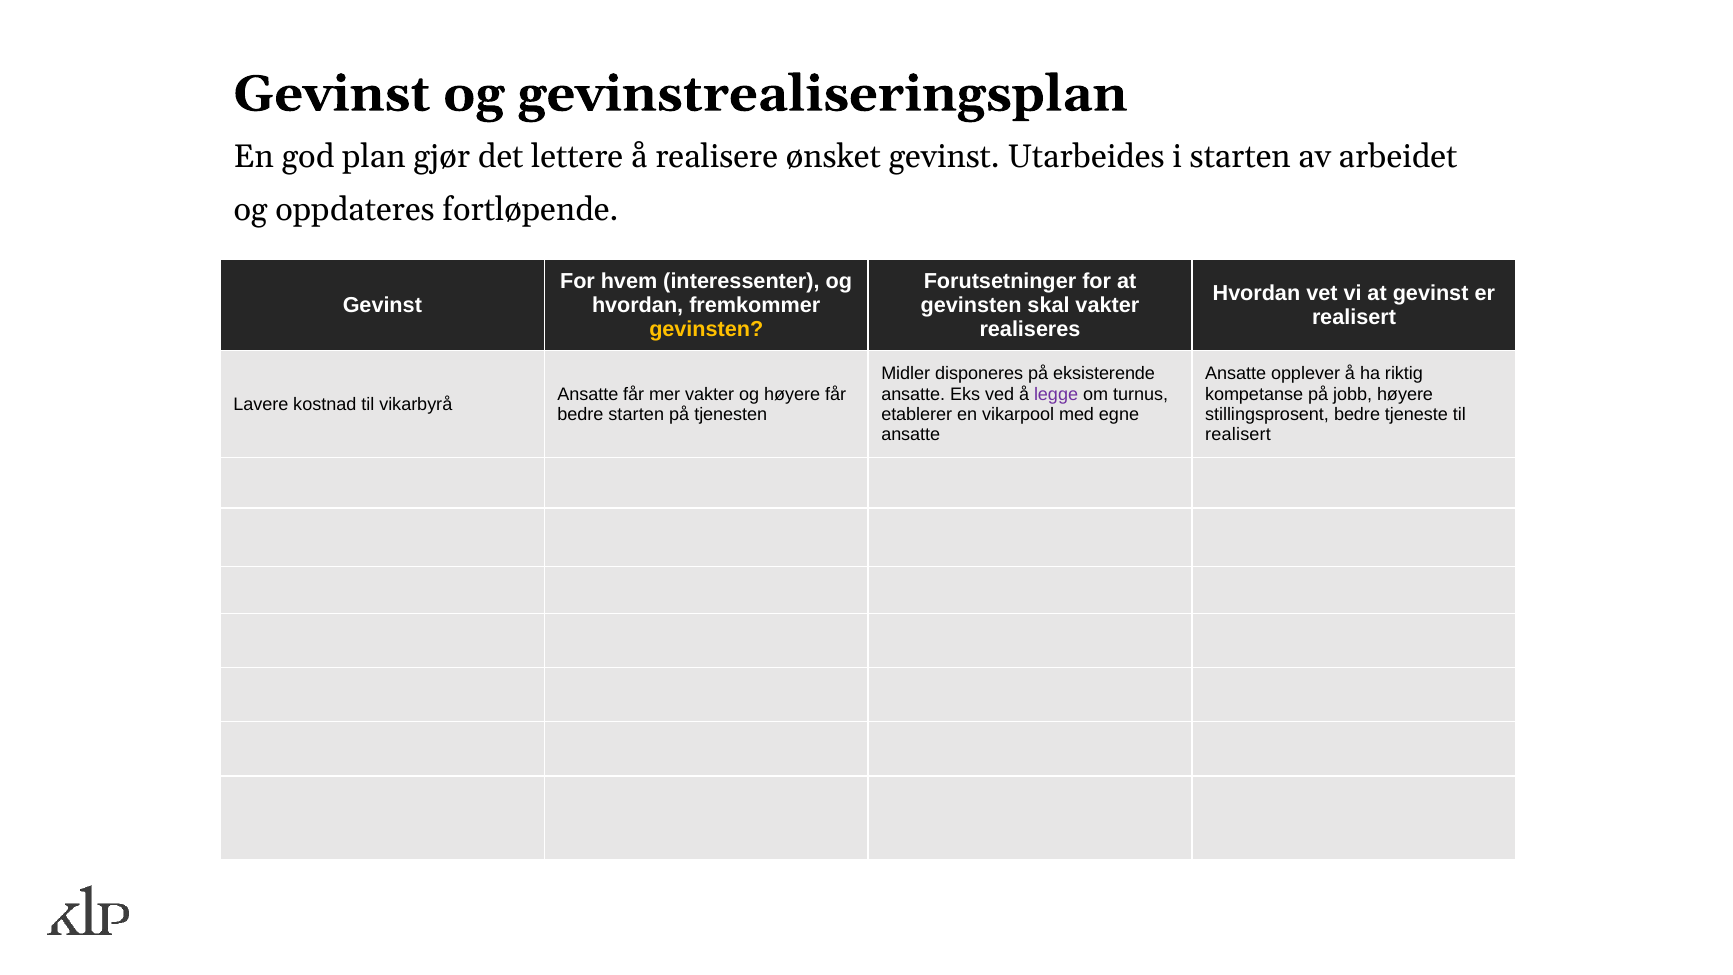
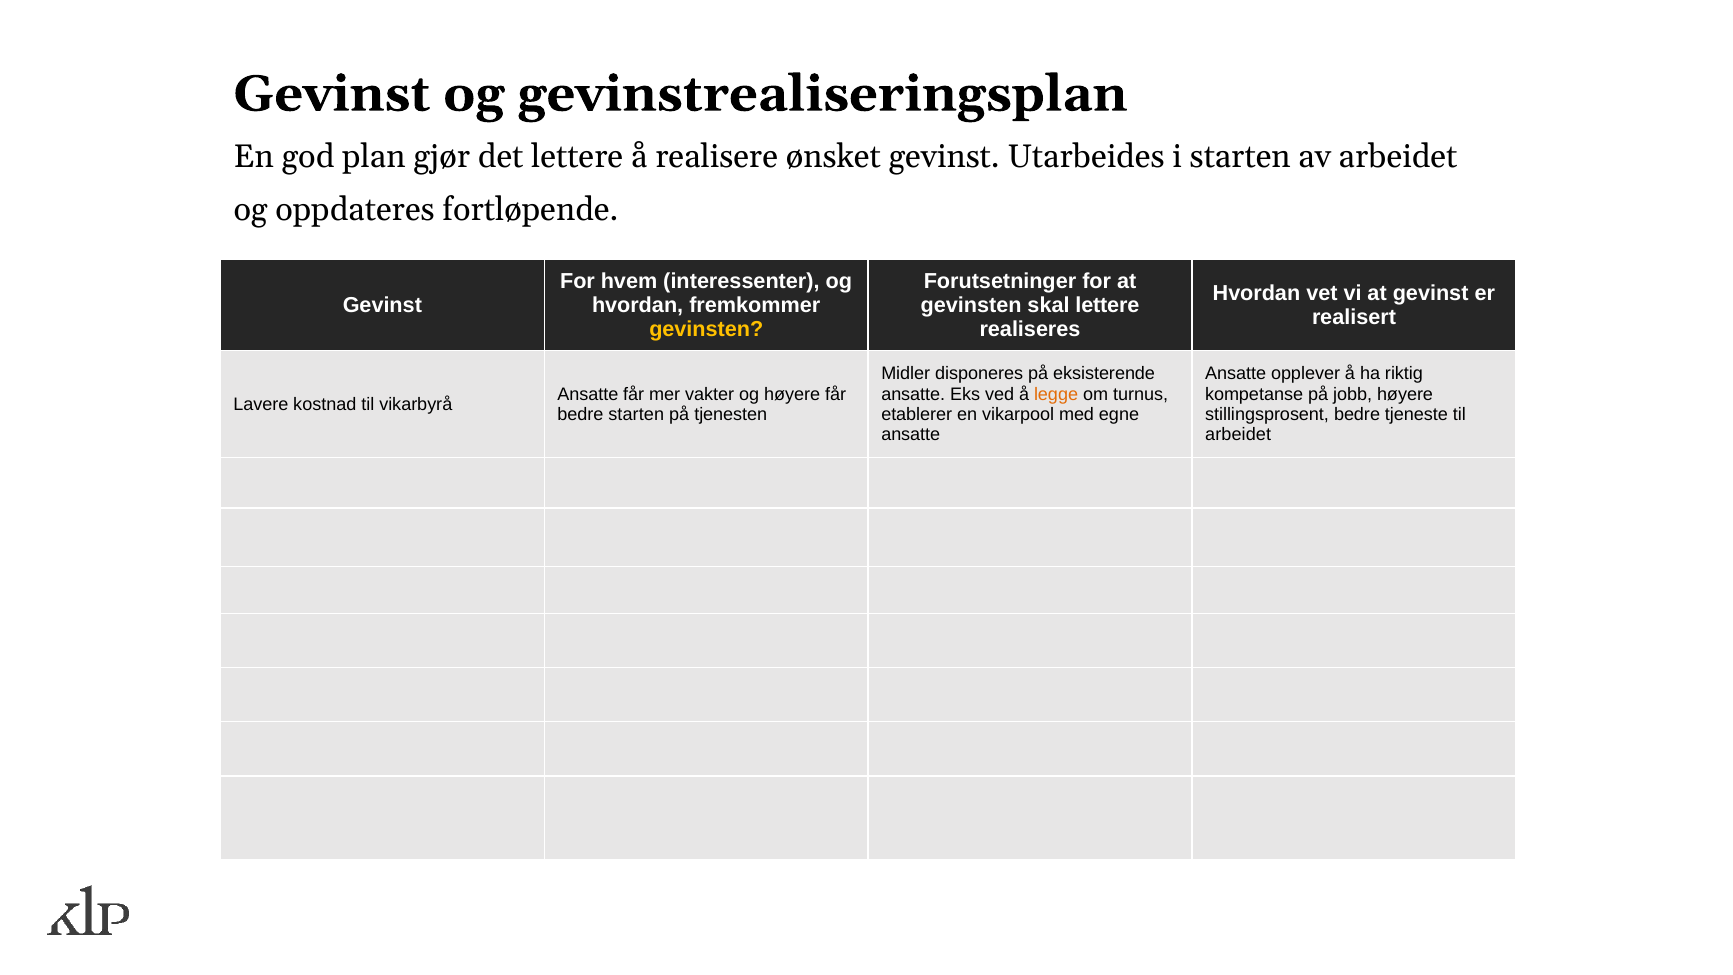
skal vakter: vakter -> lettere
legge colour: purple -> orange
realisert at (1238, 434): realisert -> arbeidet
